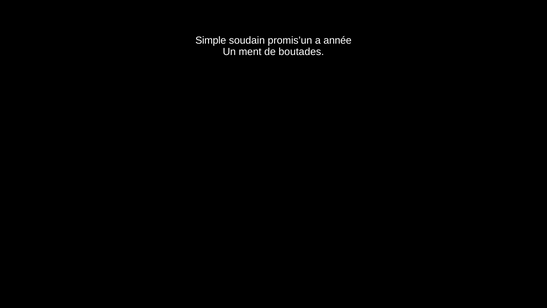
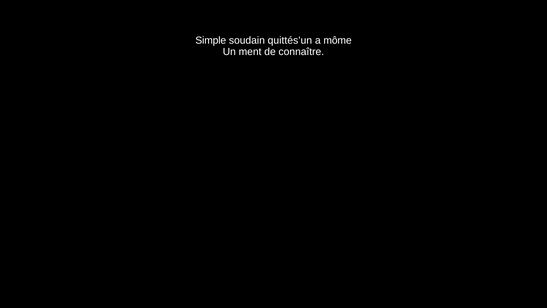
promis’un: promis’un -> quittés’un
année: année -> môme
boutades: boutades -> connaître
